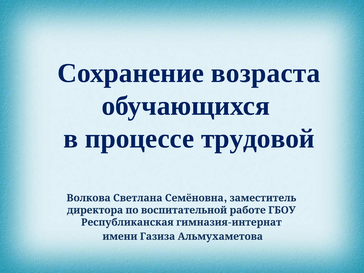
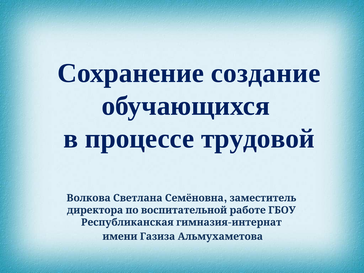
возраста: возраста -> создание
